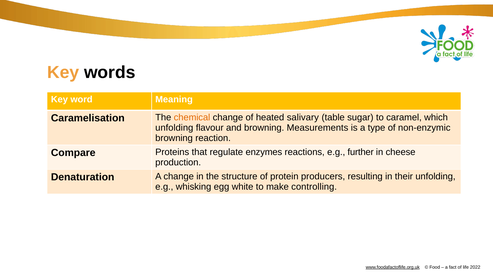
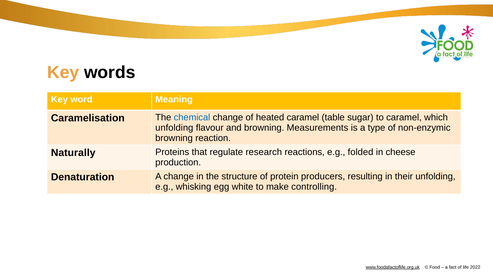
chemical colour: orange -> blue
heated salivary: salivary -> caramel
Compare: Compare -> Naturally
enzymes: enzymes -> research
further: further -> folded
